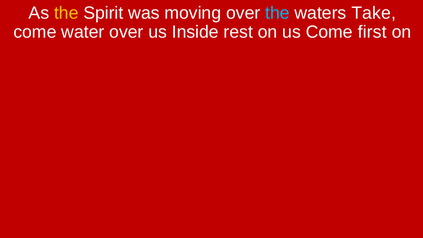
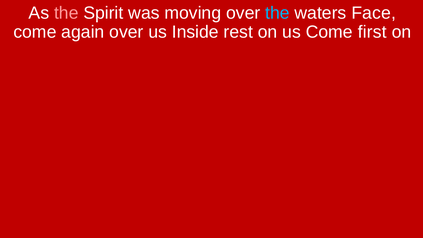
the at (66, 13) colour: yellow -> pink
Take: Take -> Face
water: water -> again
